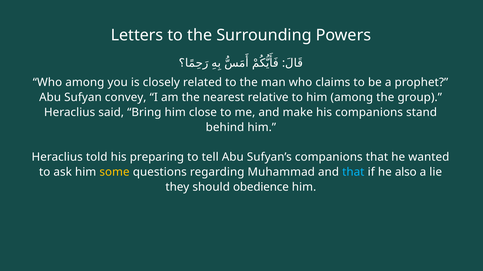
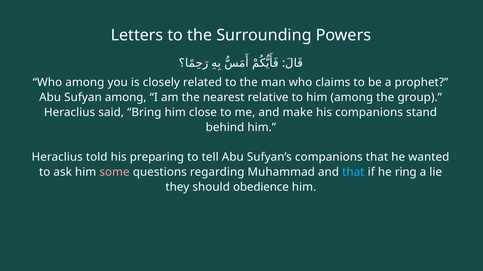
Sufyan convey: convey -> among
some colour: yellow -> pink
also: also -> ring
